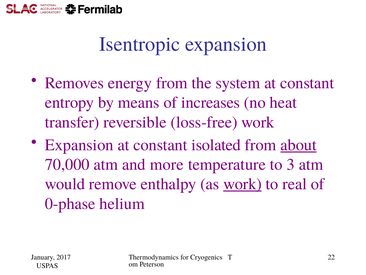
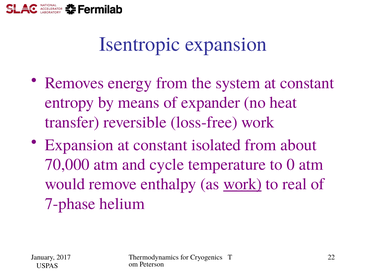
increases: increases -> expander
about underline: present -> none
more: more -> cycle
3: 3 -> 0
0-phase: 0-phase -> 7-phase
